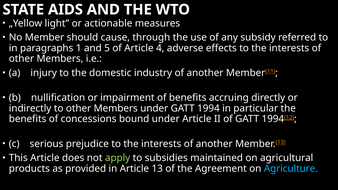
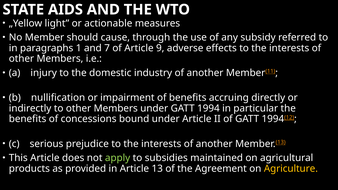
5: 5 -> 7
4: 4 -> 9
Agriculture colour: light blue -> yellow
